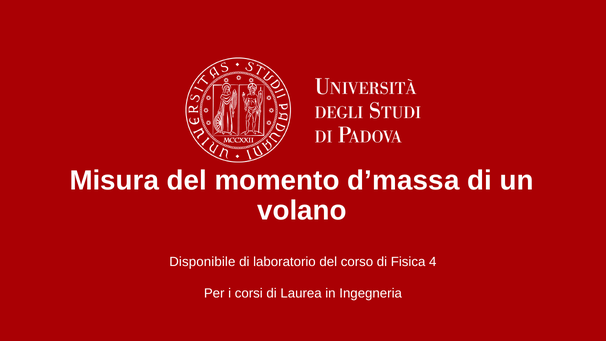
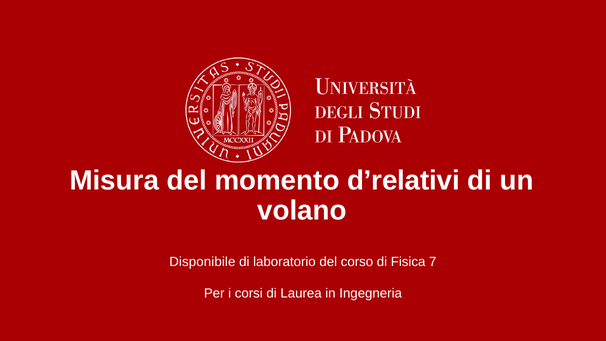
d’massa: d’massa -> d’relativi
4: 4 -> 7
